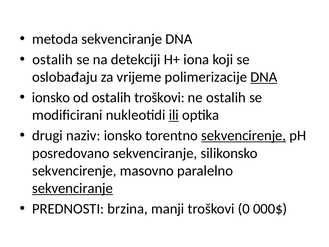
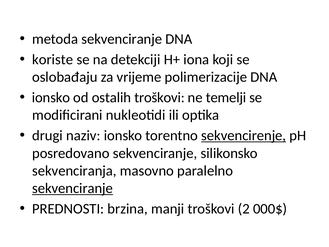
ostalih at (53, 59): ostalih -> koriste
DNA at (264, 77) underline: present -> none
ne ostalih: ostalih -> temelji
ili underline: present -> none
sekvencirenje at (74, 171): sekvencirenje -> sekvenciranja
0: 0 -> 2
